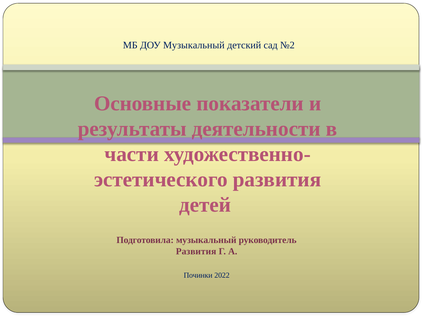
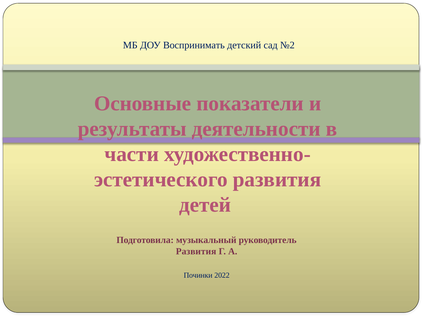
ДОУ Музыкальный: Музыкальный -> Воспринимать
